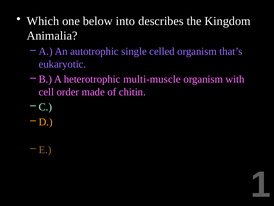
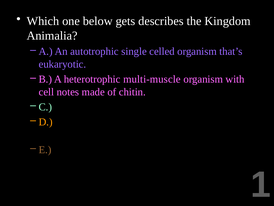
into: into -> gets
order: order -> notes
